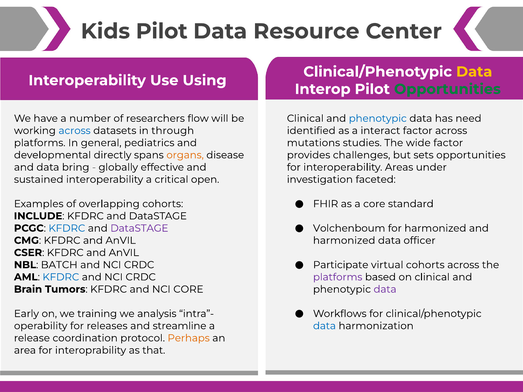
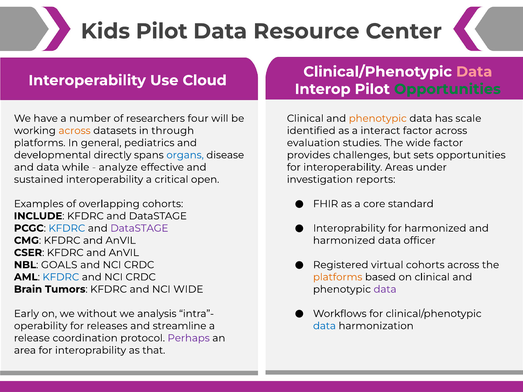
Data at (474, 72) colour: yellow -> pink
Using: Using -> Cloud
flow: flow -> four
phenotypic at (378, 118) colour: blue -> orange
need: need -> scale
across at (75, 131) colour: blue -> orange
mutations: mutations -> evaluation
organs colour: orange -> blue
bring: bring -> while
globally: globally -> analyze
faceted: faceted -> reports
Volchenboum at (349, 228): Volchenboum -> Interoprability
Participate: Participate -> Registered
BATCH: BATCH -> GOALS
platforms at (338, 277) colour: purple -> orange
NCI CORE: CORE -> WIDE
training: training -> without
Perhaps colour: orange -> purple
